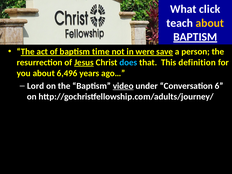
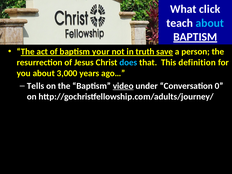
about at (210, 23) colour: yellow -> light blue
time: time -> your
were: were -> truth
Jesus underline: present -> none
6,496: 6,496 -> 3,000
Lord: Lord -> Tells
6: 6 -> 0
